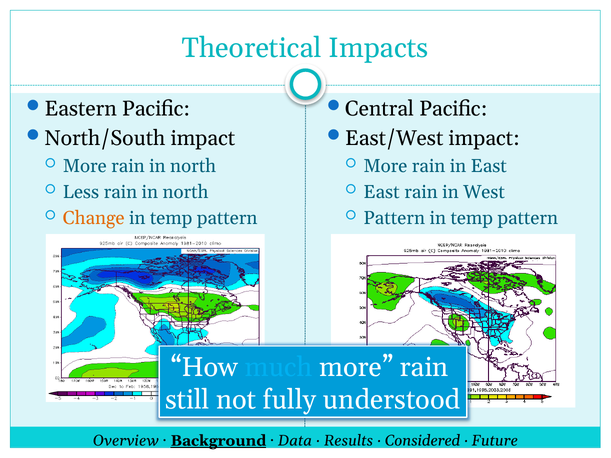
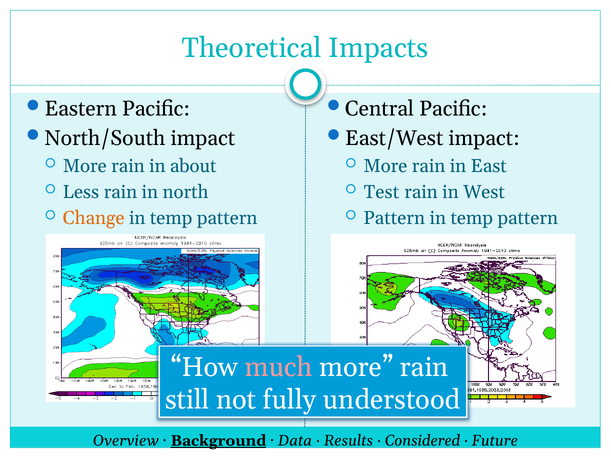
More rain in north: north -> about
East at (382, 192): East -> Test
much colour: light blue -> pink
